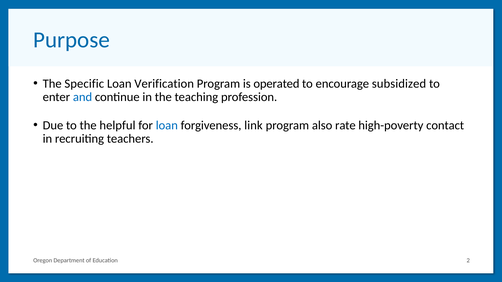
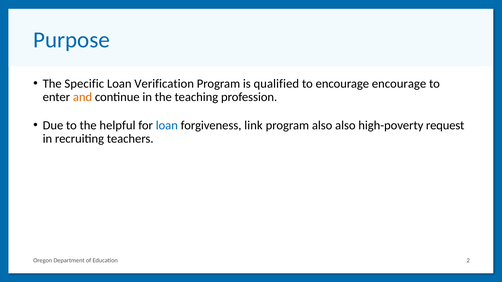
operated: operated -> qualified
encourage subsidized: subsidized -> encourage
and colour: blue -> orange
also rate: rate -> also
contact: contact -> request
